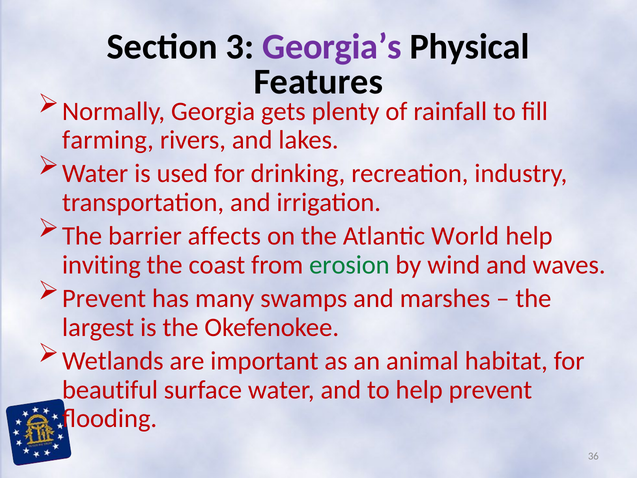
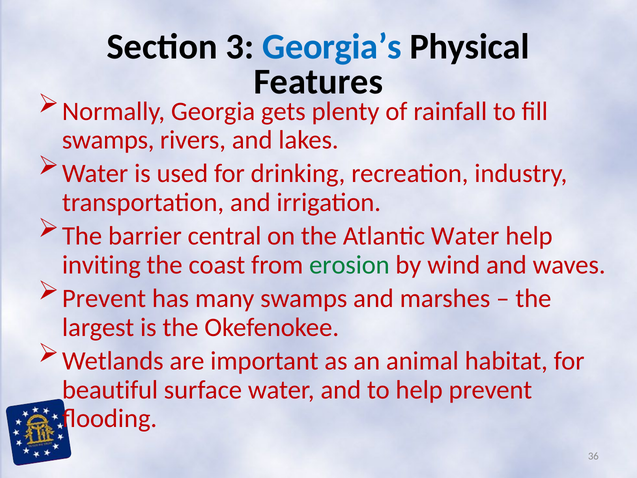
Georgia’s colour: purple -> blue
farming at (108, 140): farming -> swamps
affects: affects -> central
Atlantic World: World -> Water
